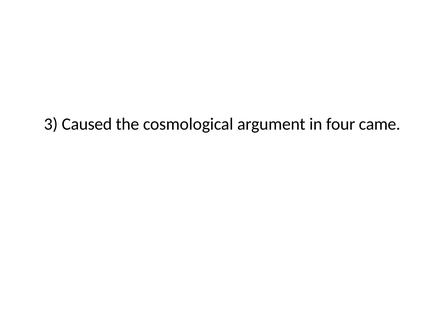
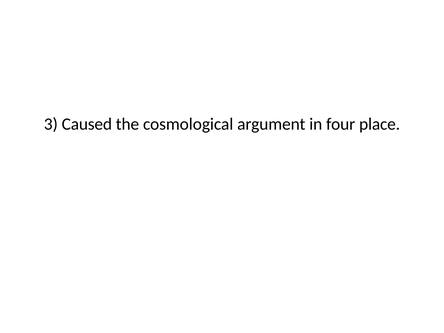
came: came -> place
